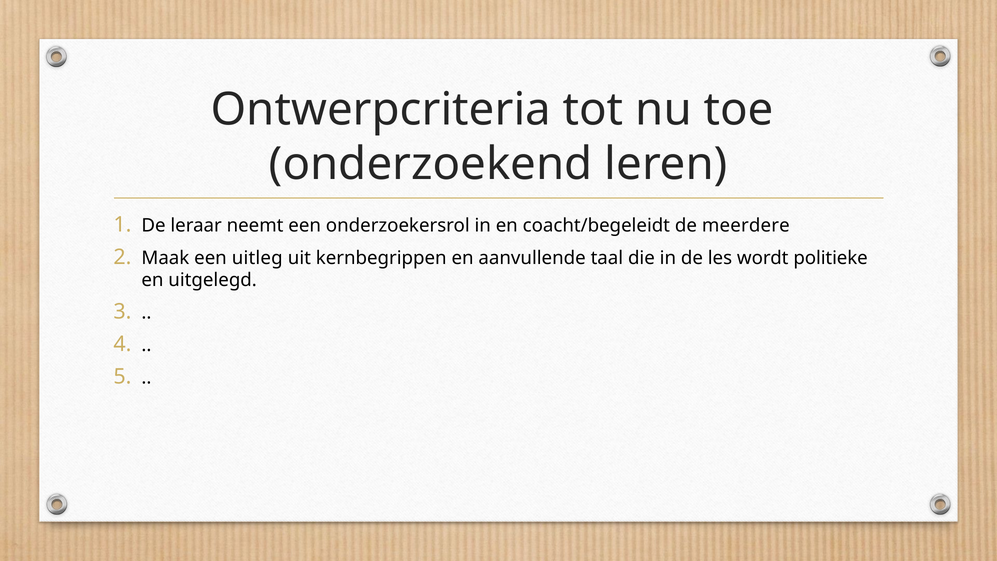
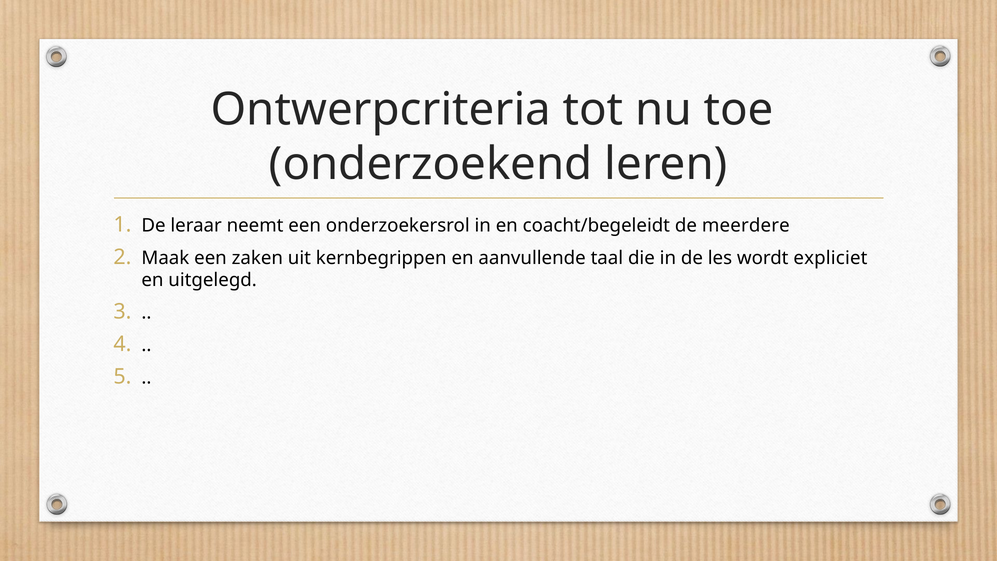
uitleg: uitleg -> zaken
politieke: politieke -> expliciet
